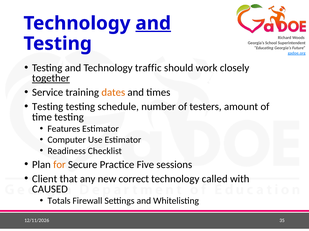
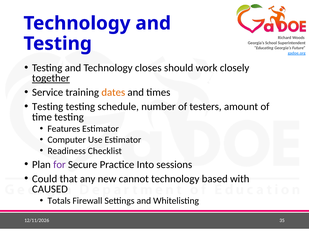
and at (153, 23) underline: present -> none
traffic: traffic -> closes
for colour: orange -> purple
Five: Five -> Into
Client: Client -> Could
correct: correct -> cannot
called: called -> based
